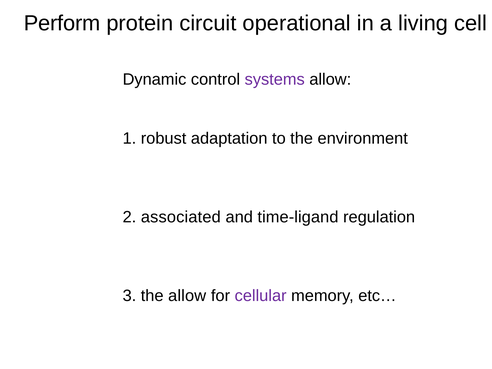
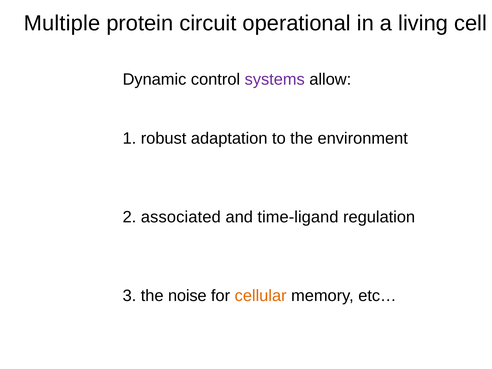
Perform: Perform -> Multiple
the allow: allow -> noise
cellular colour: purple -> orange
